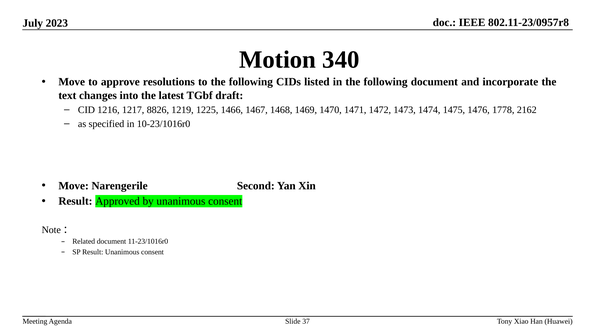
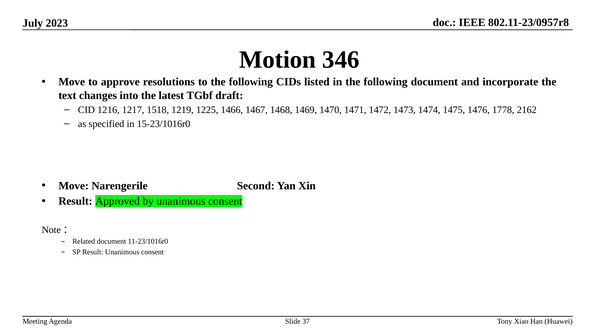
340: 340 -> 346
8826: 8826 -> 1518
10-23/1016r0: 10-23/1016r0 -> 15-23/1016r0
